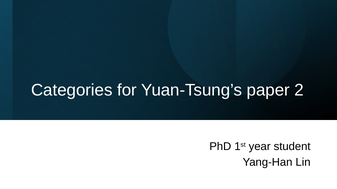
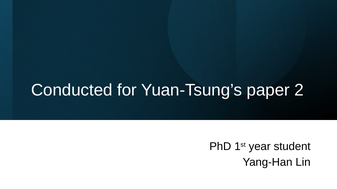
Categories: Categories -> Conducted
